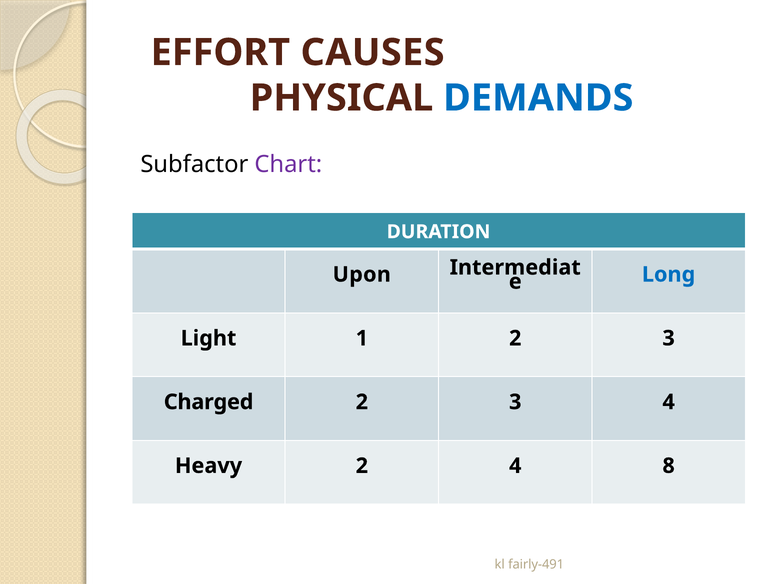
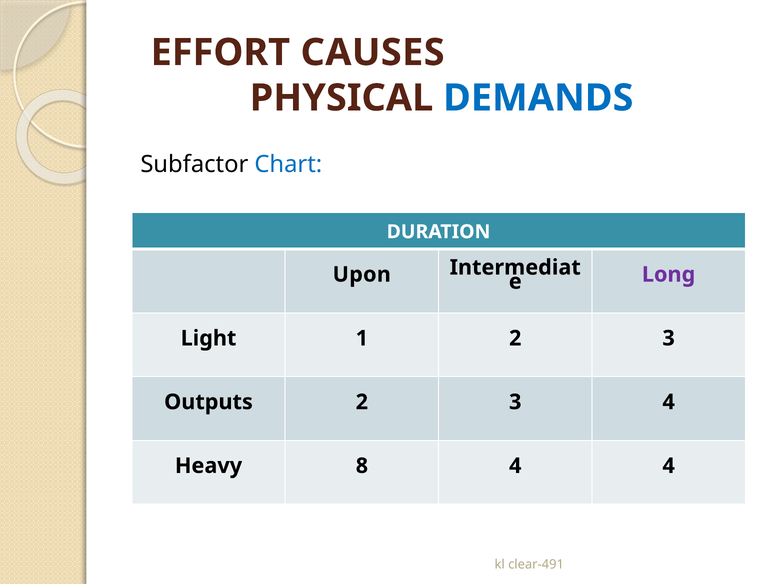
Chart colour: purple -> blue
Long colour: blue -> purple
Charged: Charged -> Outputs
Heavy 2: 2 -> 8
4 8: 8 -> 4
fairly-491: fairly-491 -> clear-491
